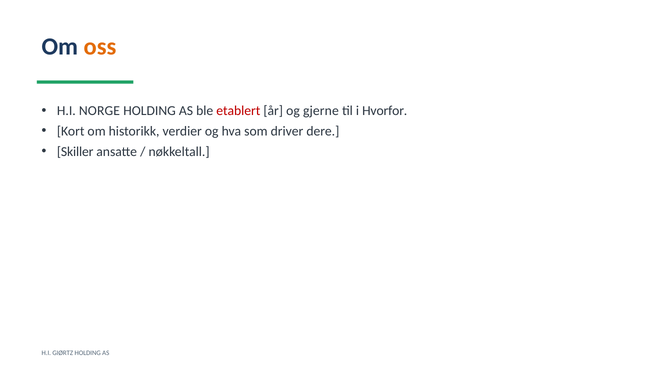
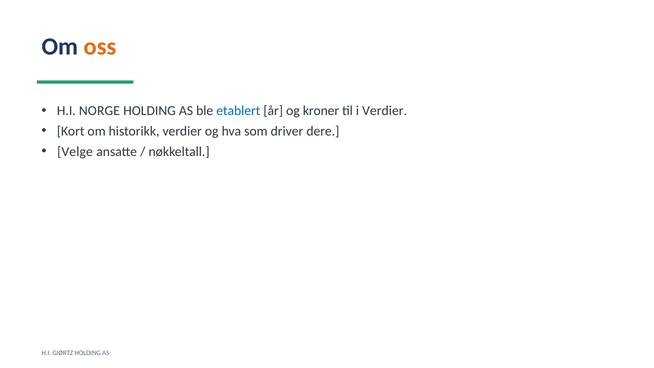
etablert colour: red -> blue
gjerne: gjerne -> kroner
i Hvorfor: Hvorfor -> Verdier
Skiller: Skiller -> Velge
